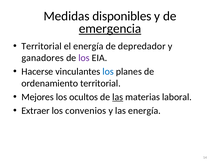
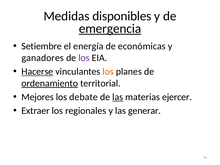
Territorial at (42, 46): Territorial -> Setiembre
depredador: depredador -> económicas
Hacerse underline: none -> present
los at (108, 72) colour: blue -> orange
ordenamiento underline: none -> present
ocultos: ocultos -> debate
laboral: laboral -> ejercer
convenios: convenios -> regionales
las energía: energía -> generar
